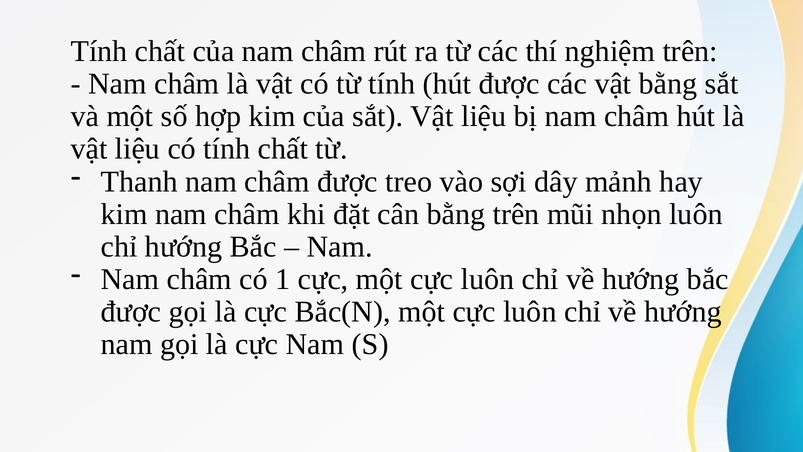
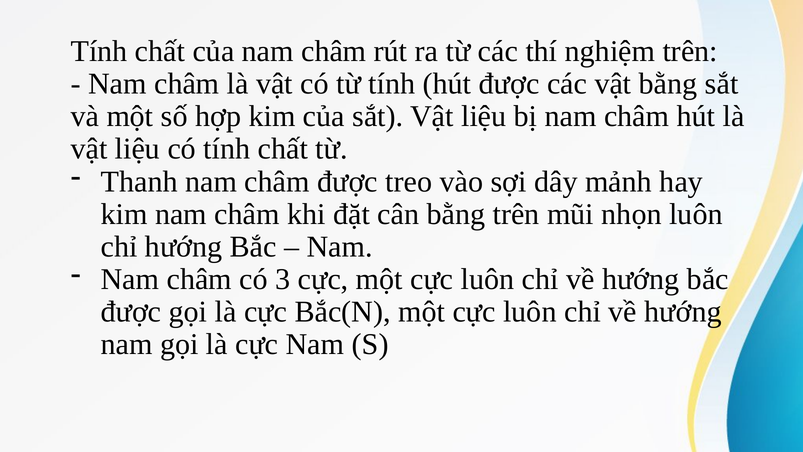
1: 1 -> 3
